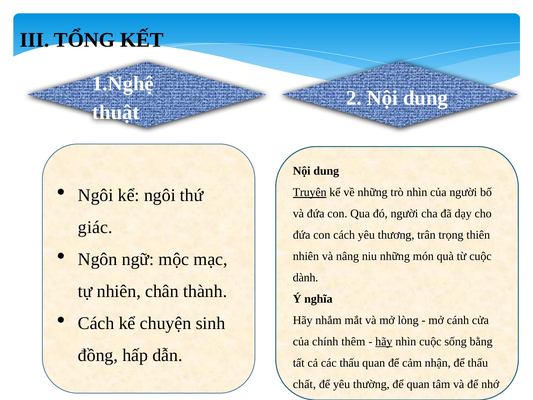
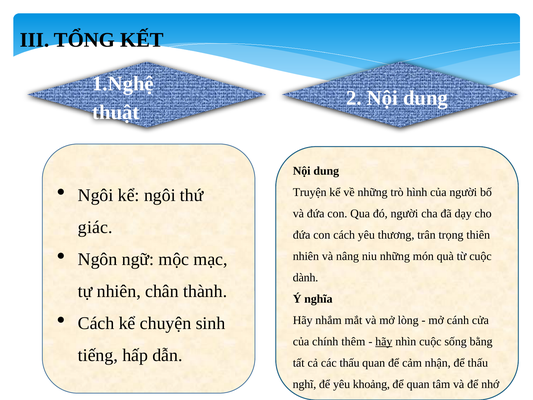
Truyện underline: present -> none
trò nhìn: nhìn -> hình
đồng: đồng -> tiếng
chất: chất -> nghĩ
thường: thường -> khoảng
